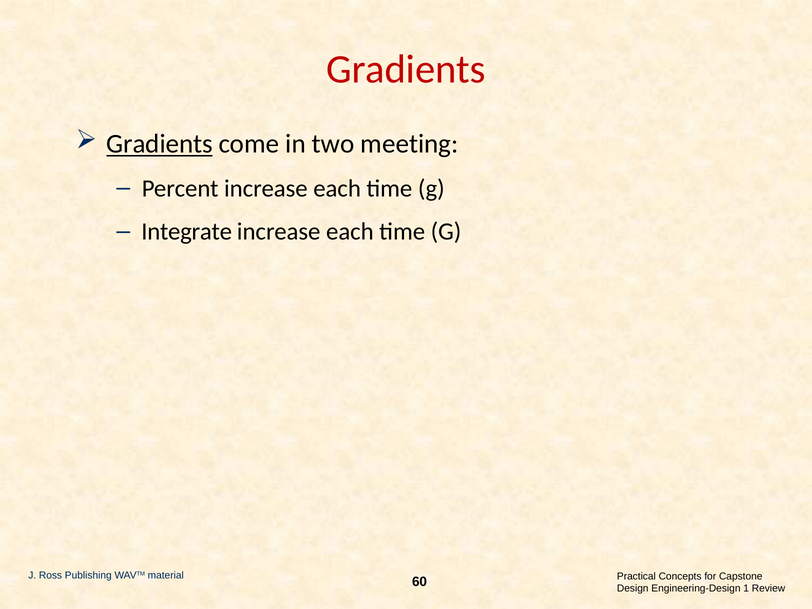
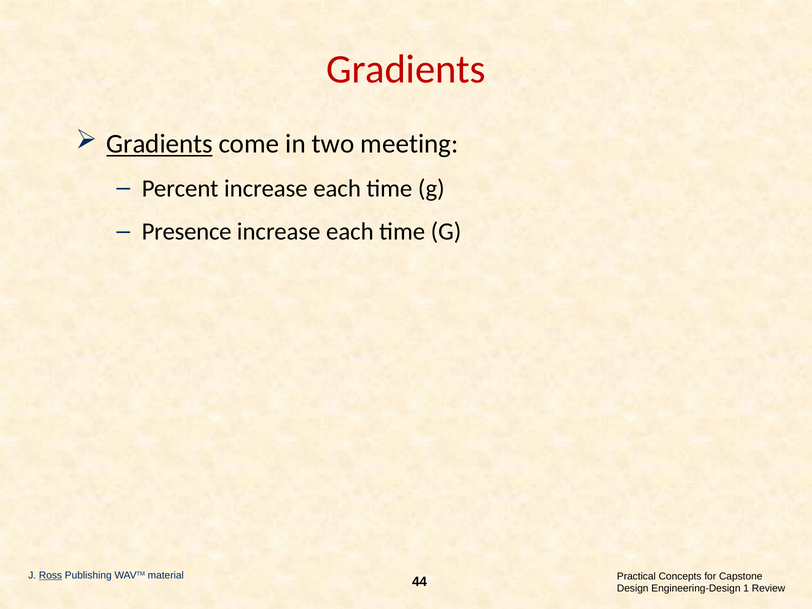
Integrate: Integrate -> Presence
Ross underline: none -> present
60: 60 -> 44
